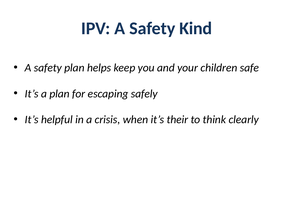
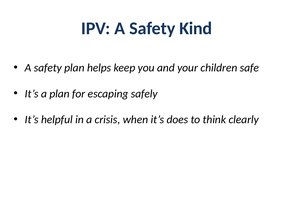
their: their -> does
